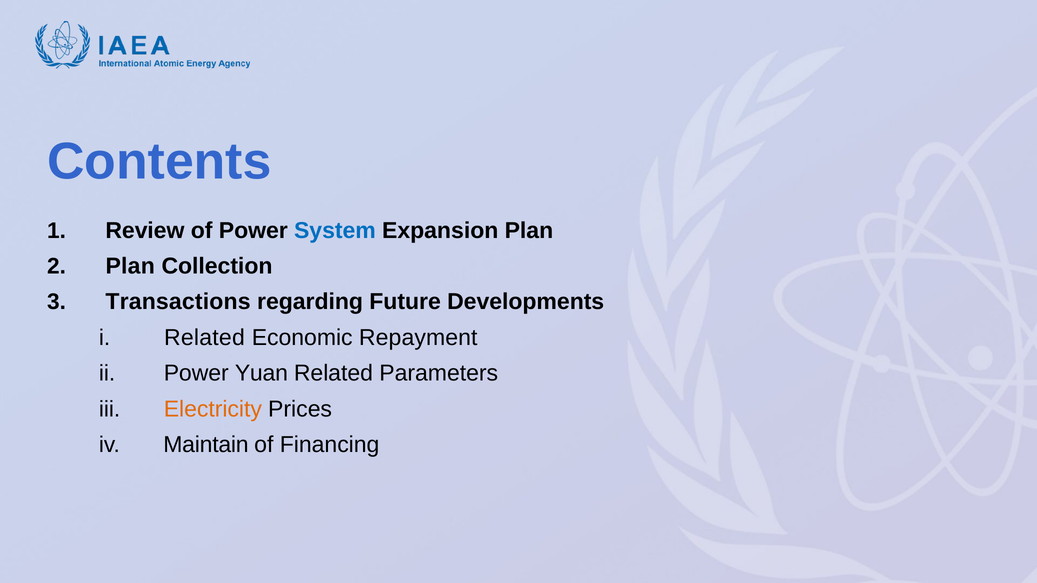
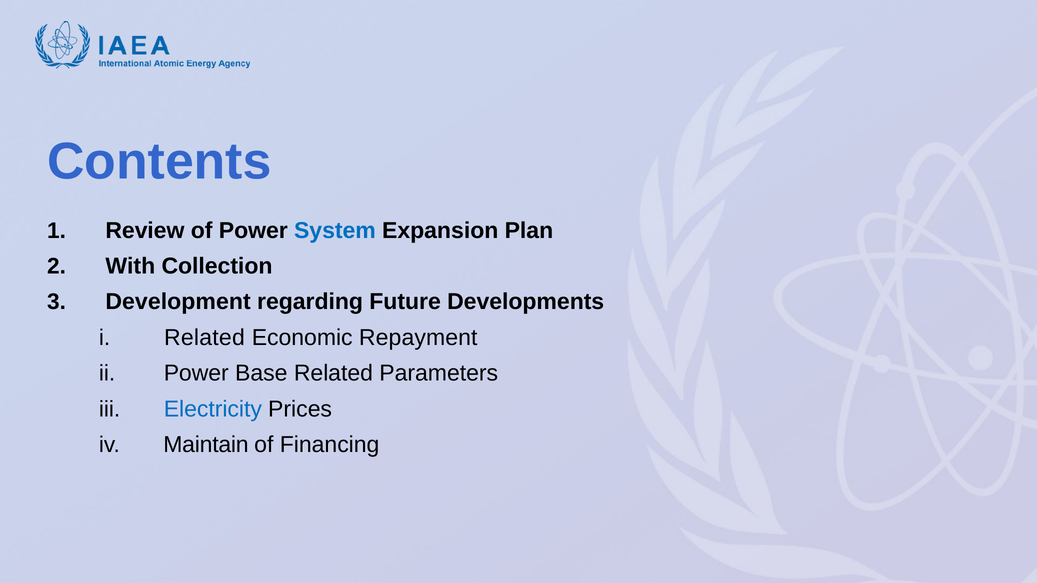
Plan at (130, 266): Plan -> With
Transactions: Transactions -> Development
Yuan: Yuan -> Base
Electricity colour: orange -> blue
